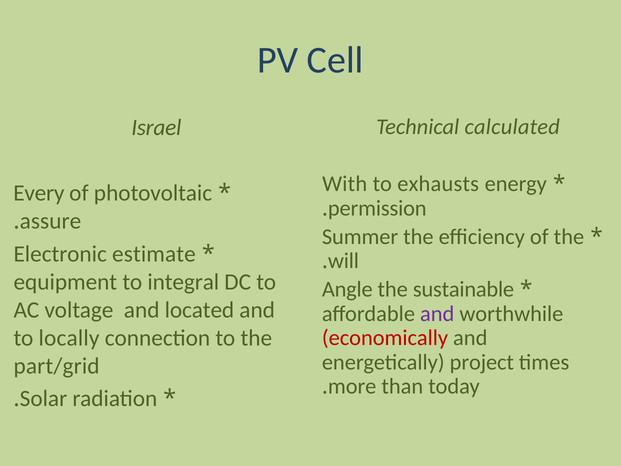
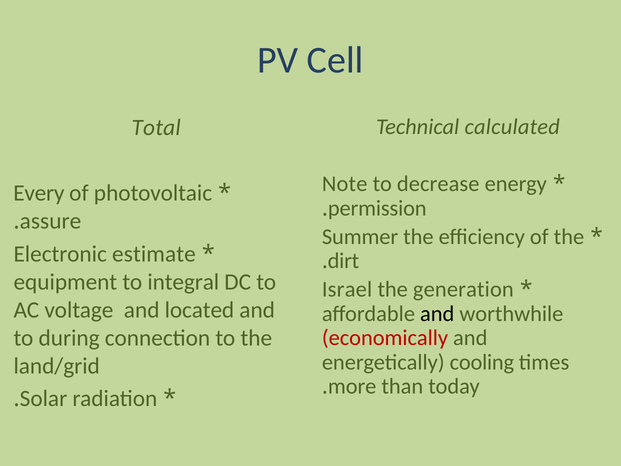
Israel: Israel -> Total
With: With -> Note
exhausts: exhausts -> decrease
will: will -> dirt
Angle: Angle -> Israel
sustainable: sustainable -> generation
and at (437, 314) colour: purple -> black
locally: locally -> during
project: project -> cooling
part/grid: part/grid -> land/grid
